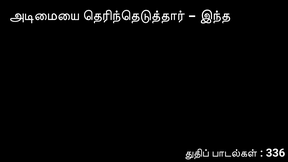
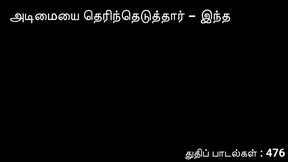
336: 336 -> 476
